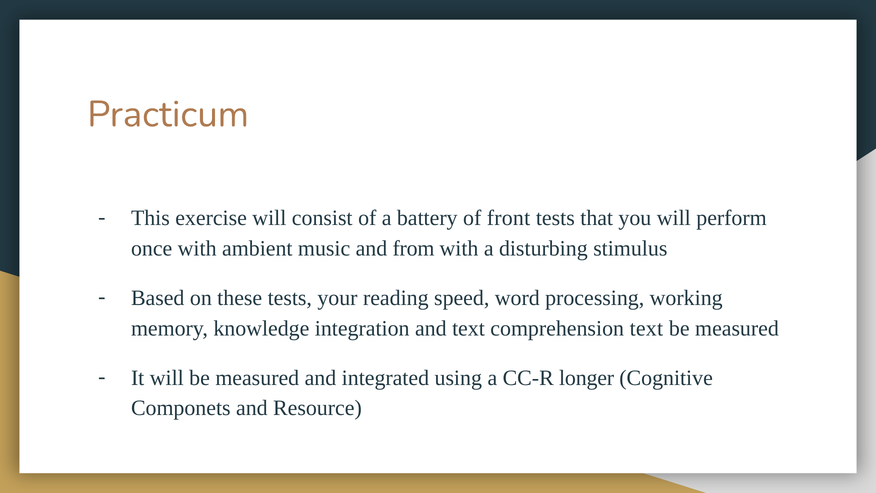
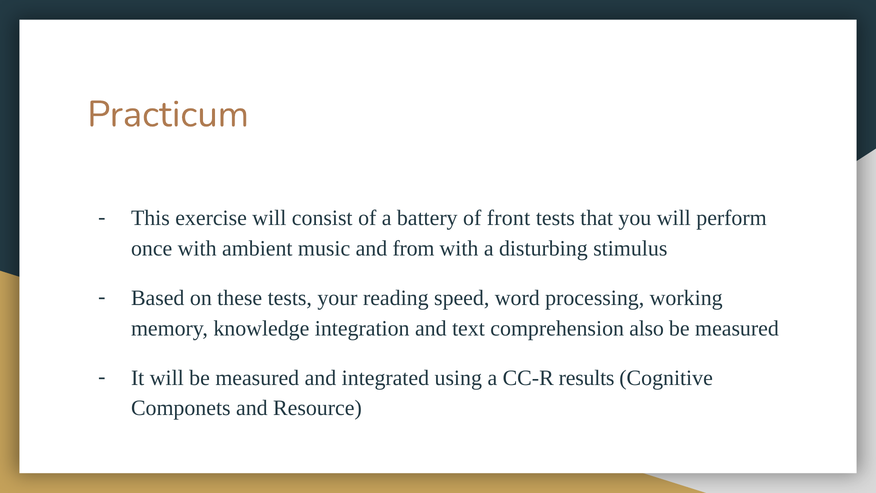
comprehension text: text -> also
longer: longer -> results
